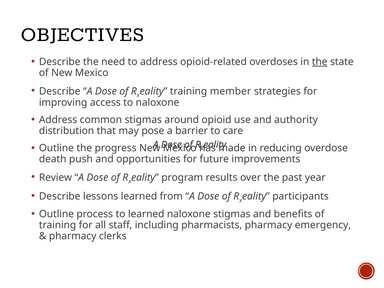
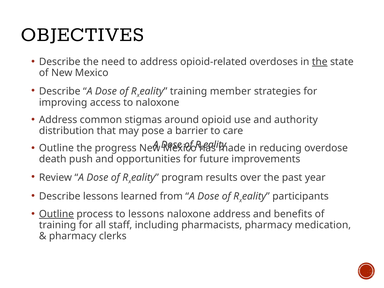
Outline at (56, 214) underline: none -> present
to learned: learned -> lessons
naloxone stigmas: stigmas -> address
emergency: emergency -> medication
